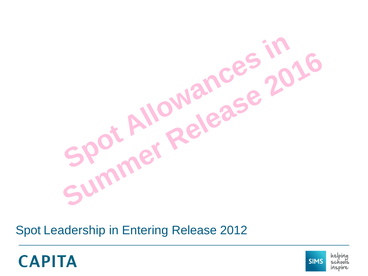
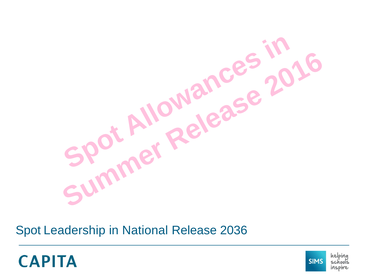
Entering: Entering -> National
2012: 2012 -> 2036
